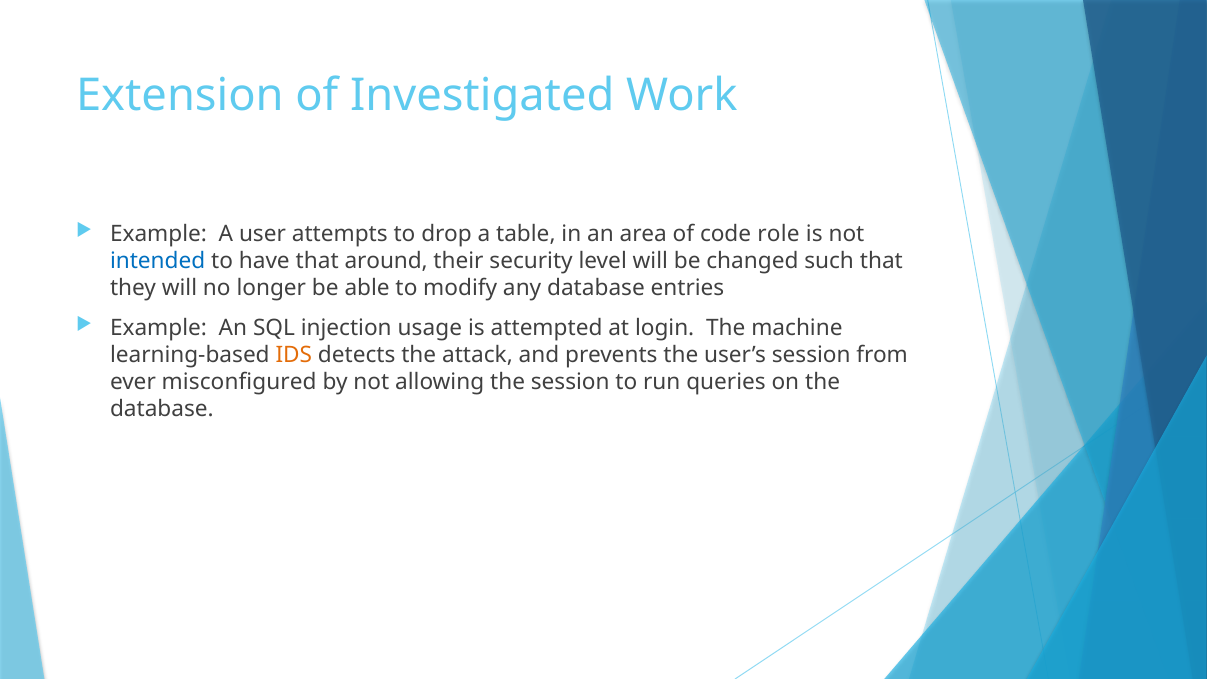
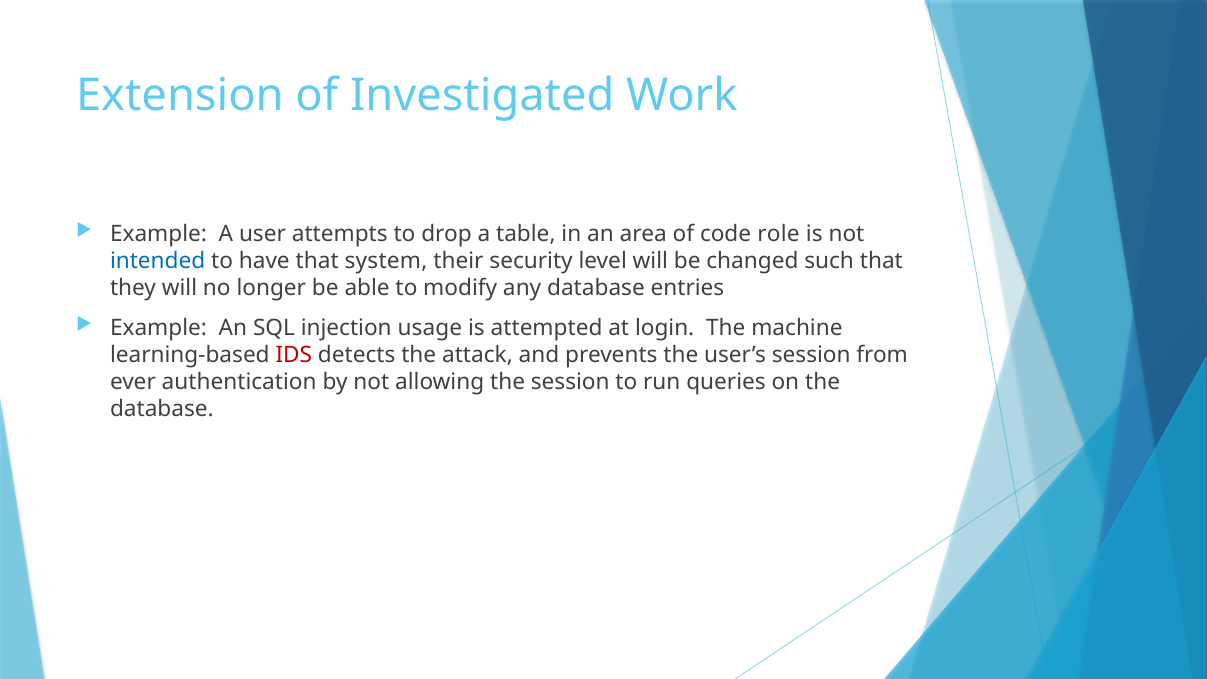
around: around -> system
IDS colour: orange -> red
misconfigured: misconfigured -> authentication
